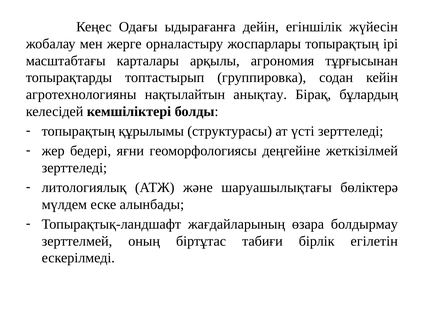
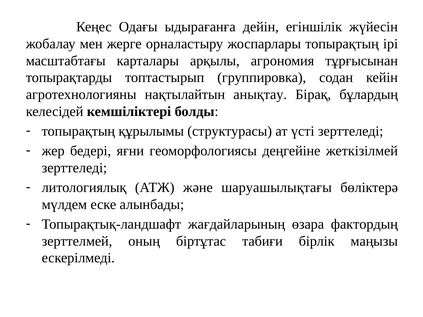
болдырмау: болдырмау -> фактордың
егілетін: егілетін -> маңызы
